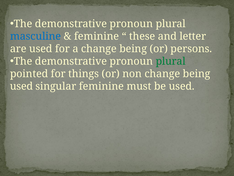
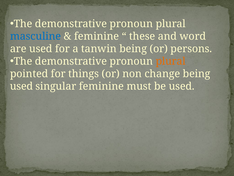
letter: letter -> word
a change: change -> tanwin
plural at (171, 61) colour: green -> orange
